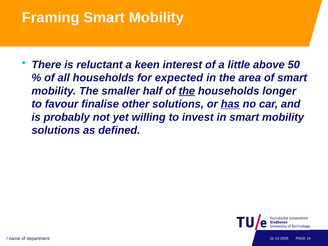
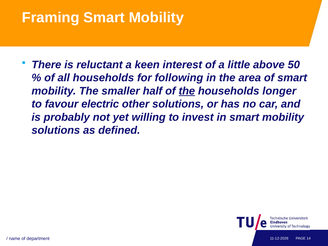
expected: expected -> following
finalise: finalise -> electric
has underline: present -> none
